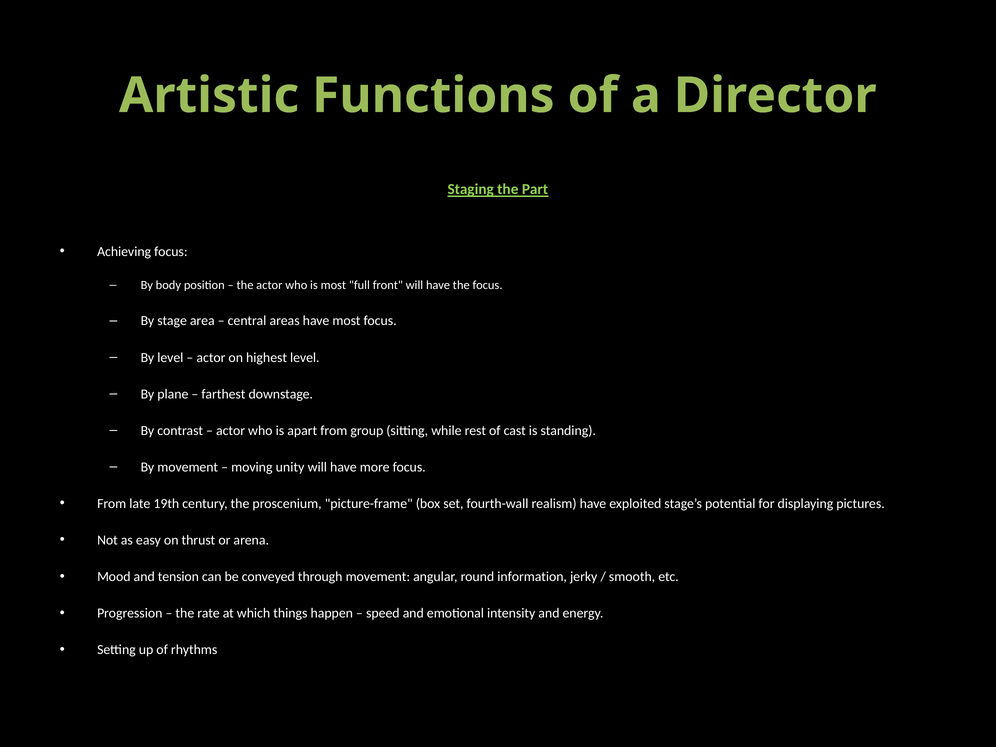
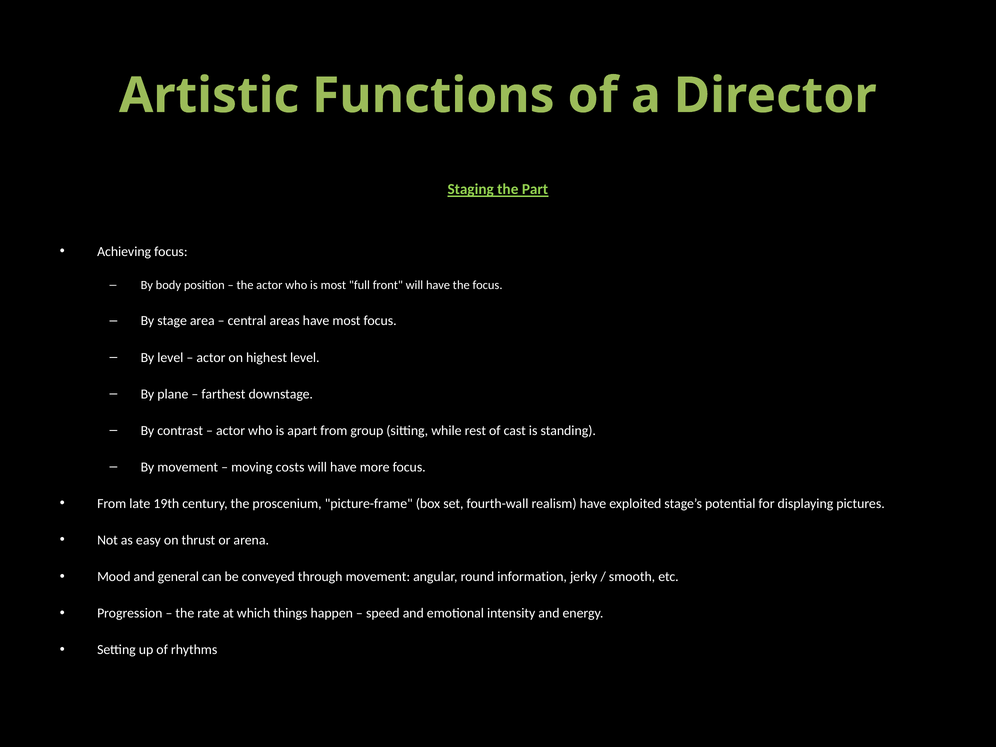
unity: unity -> costs
tension: tension -> general
